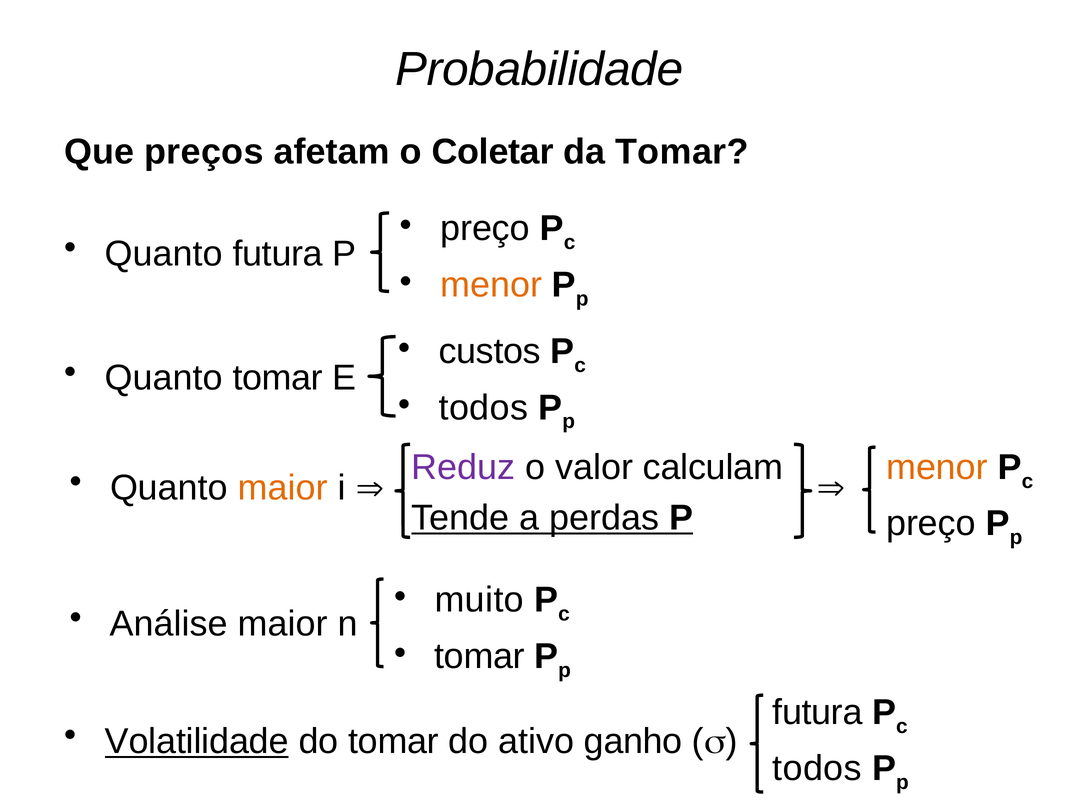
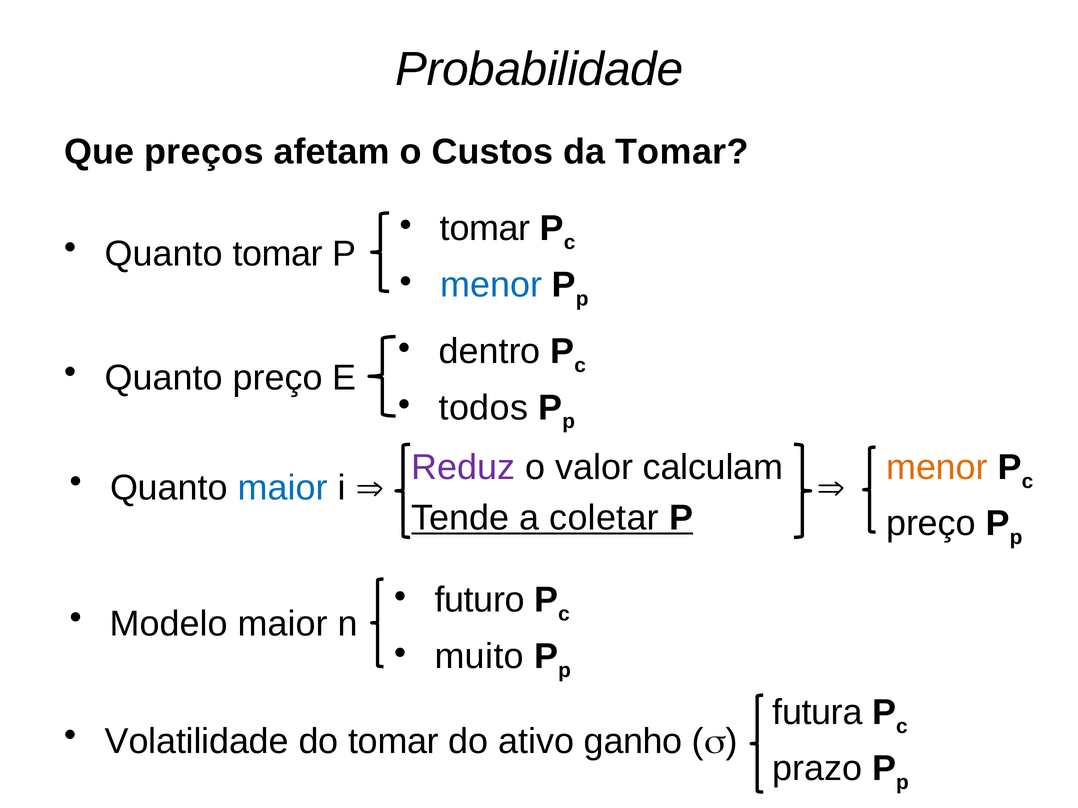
Coletar: Coletar -> Custos
preço at (485, 229): preço -> tomar
Quanto futura: futura -> tomar
menor at (491, 285) colour: orange -> blue
custos: custos -> dentro
Quanto tomar: tomar -> preço
maior at (283, 488) colour: orange -> blue
perdas: perdas -> coletar
muito: muito -> futuro
Análise: Análise -> Modelo
tomar at (480, 657): tomar -> muito
Volatilidade underline: present -> none
todos at (817, 769): todos -> prazo
